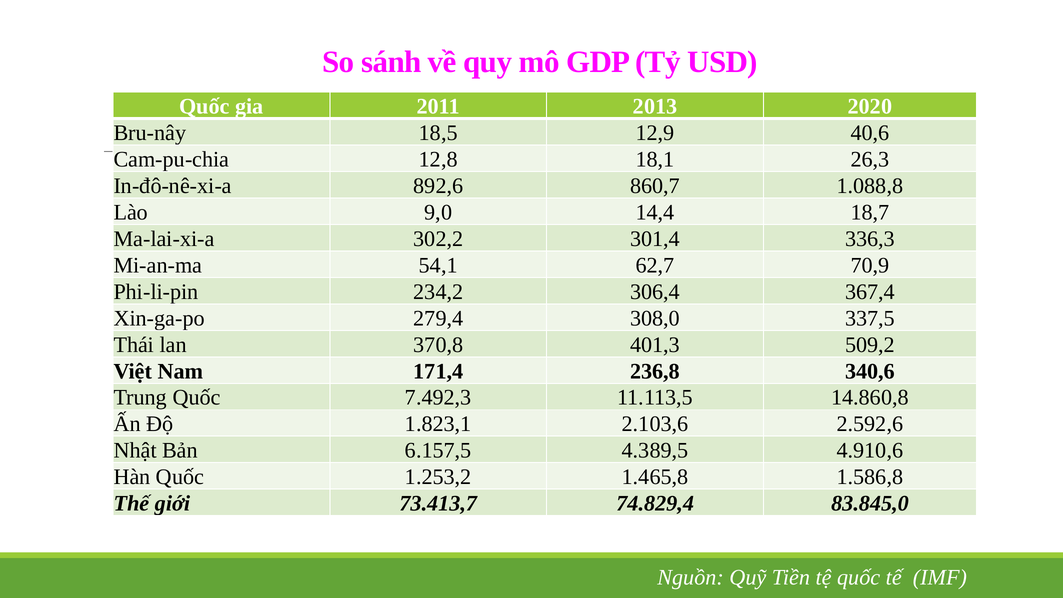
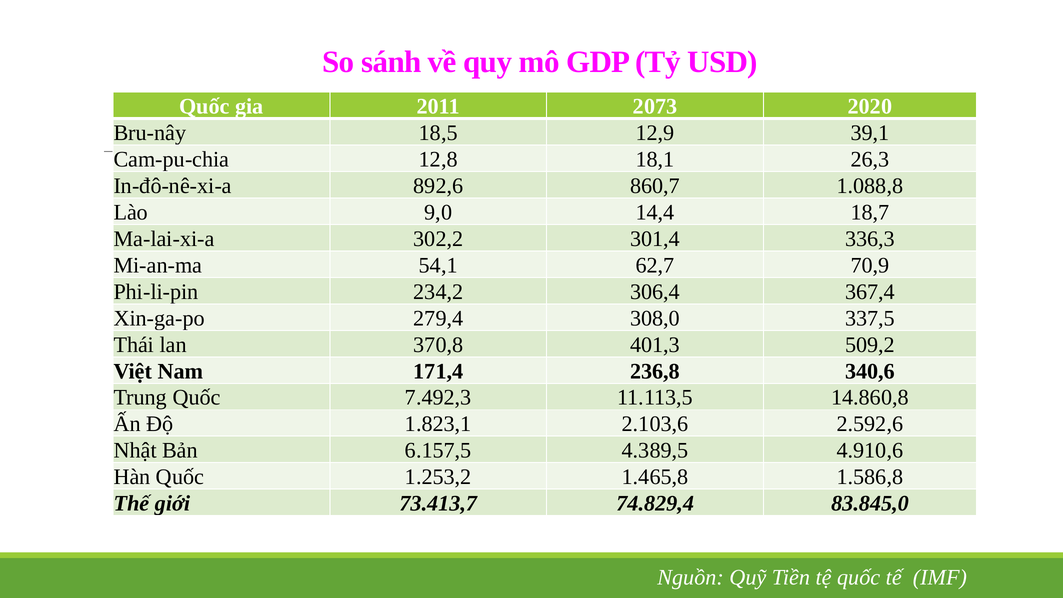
2013: 2013 -> 2073
40,6: 40,6 -> 39,1
